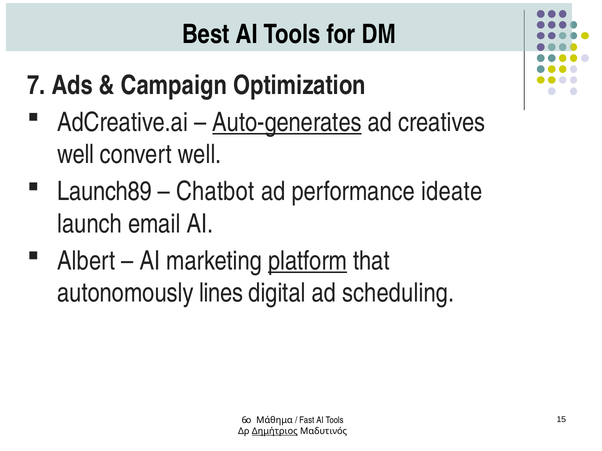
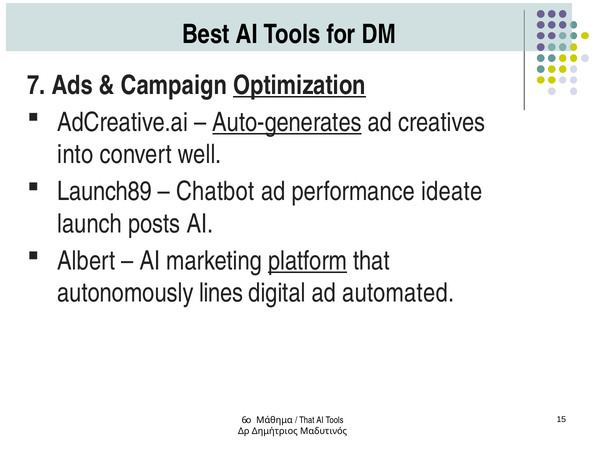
Optimization underline: none -> present
well at (76, 155): well -> into
email: email -> posts
scheduling: scheduling -> automated
Fast at (307, 421): Fast -> That
Δημήτριος underline: present -> none
